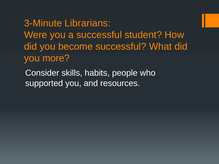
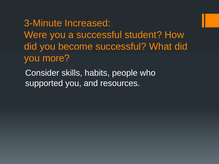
Librarians: Librarians -> Increased
